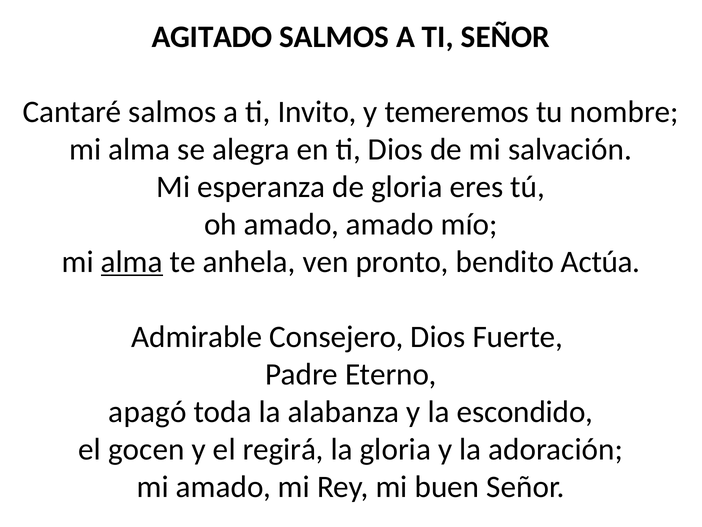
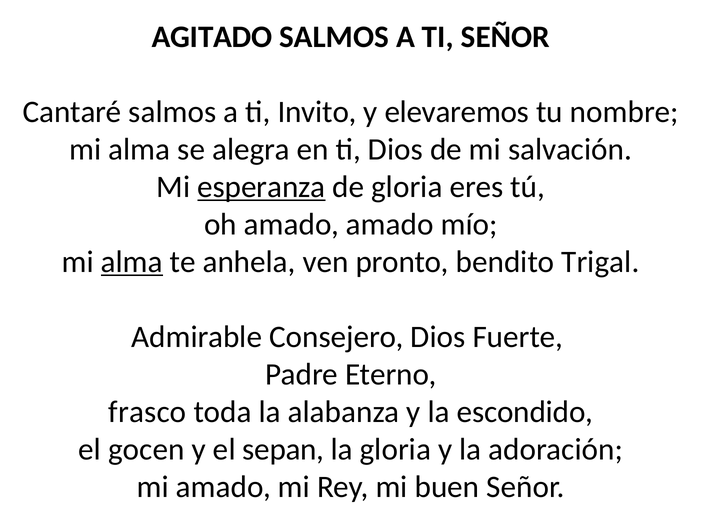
temeremos: temeremos -> elevaremos
esperanza underline: none -> present
Actúa: Actúa -> Trigal
apagó: apagó -> frasco
regirá: regirá -> sepan
